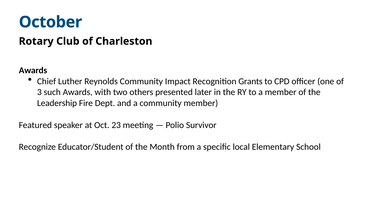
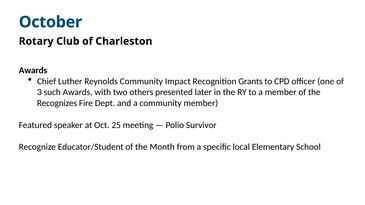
Leadership: Leadership -> Recognizes
23: 23 -> 25
